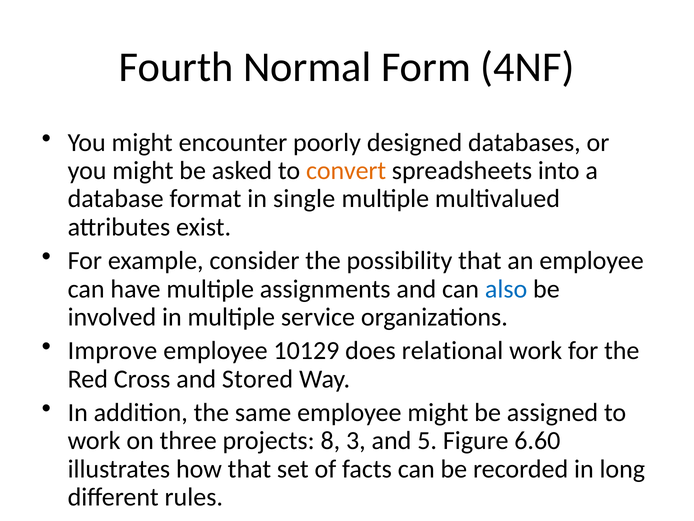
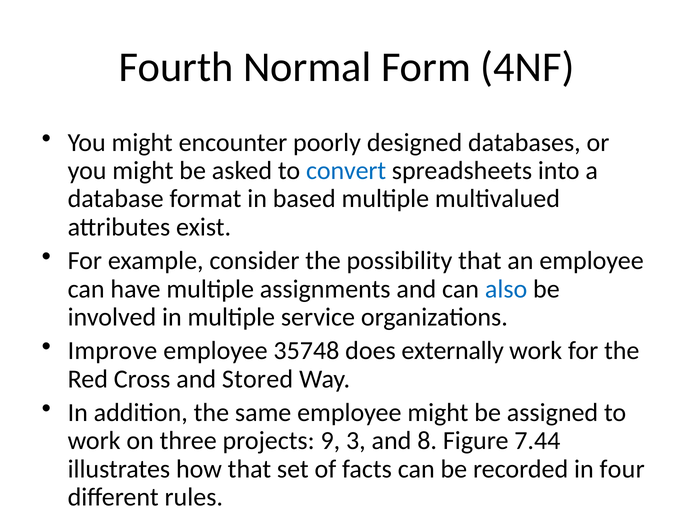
convert colour: orange -> blue
single: single -> based
10129: 10129 -> 35748
relational: relational -> externally
8: 8 -> 9
5: 5 -> 8
6.60: 6.60 -> 7.44
long: long -> four
